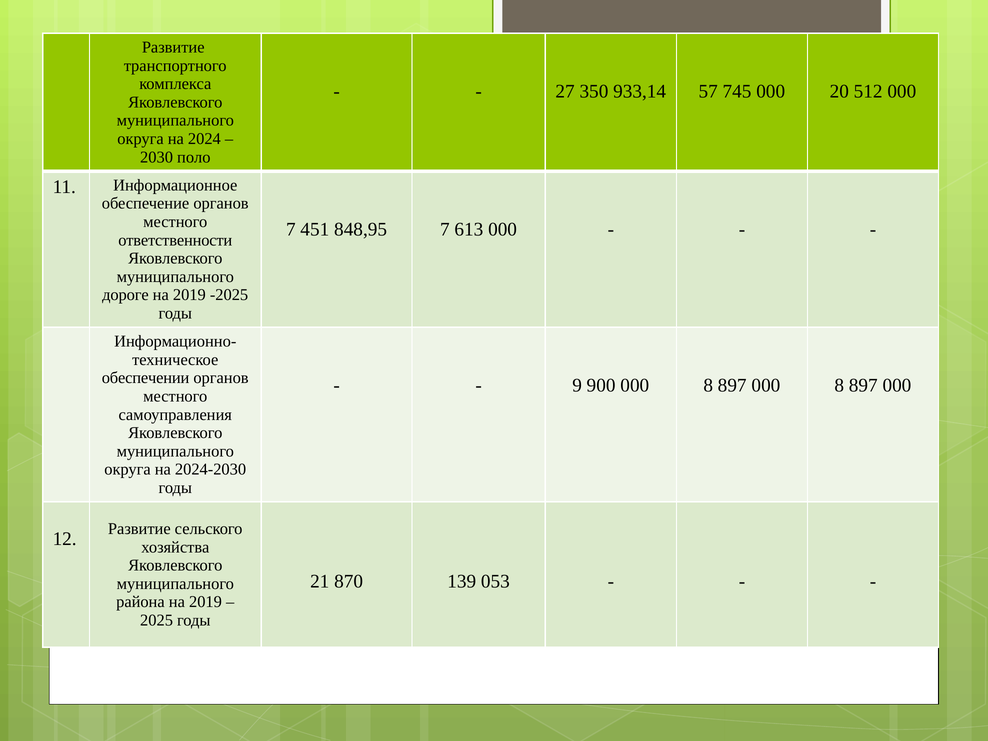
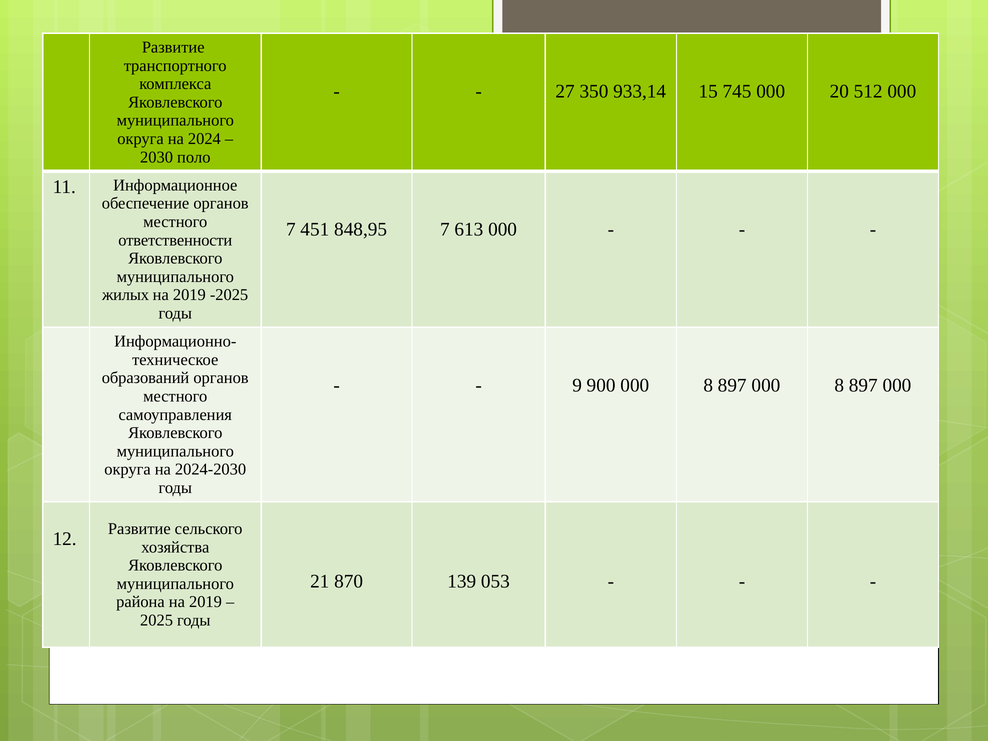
57: 57 -> 15
дороге: дороге -> жилых
обеспечении: обеспечении -> образований
